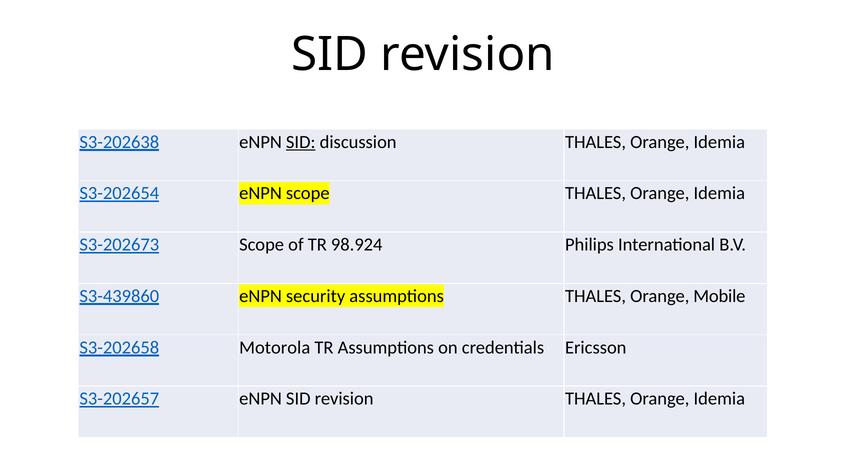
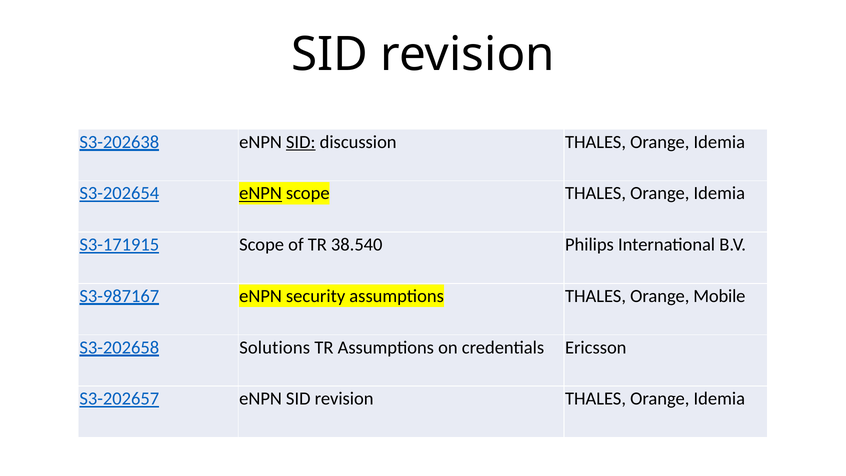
eNPN at (261, 193) underline: none -> present
S3-202673: S3-202673 -> S3-171915
98.924: 98.924 -> 38.540
S3-439860: S3-439860 -> S3-987167
Motorola: Motorola -> Solutions
